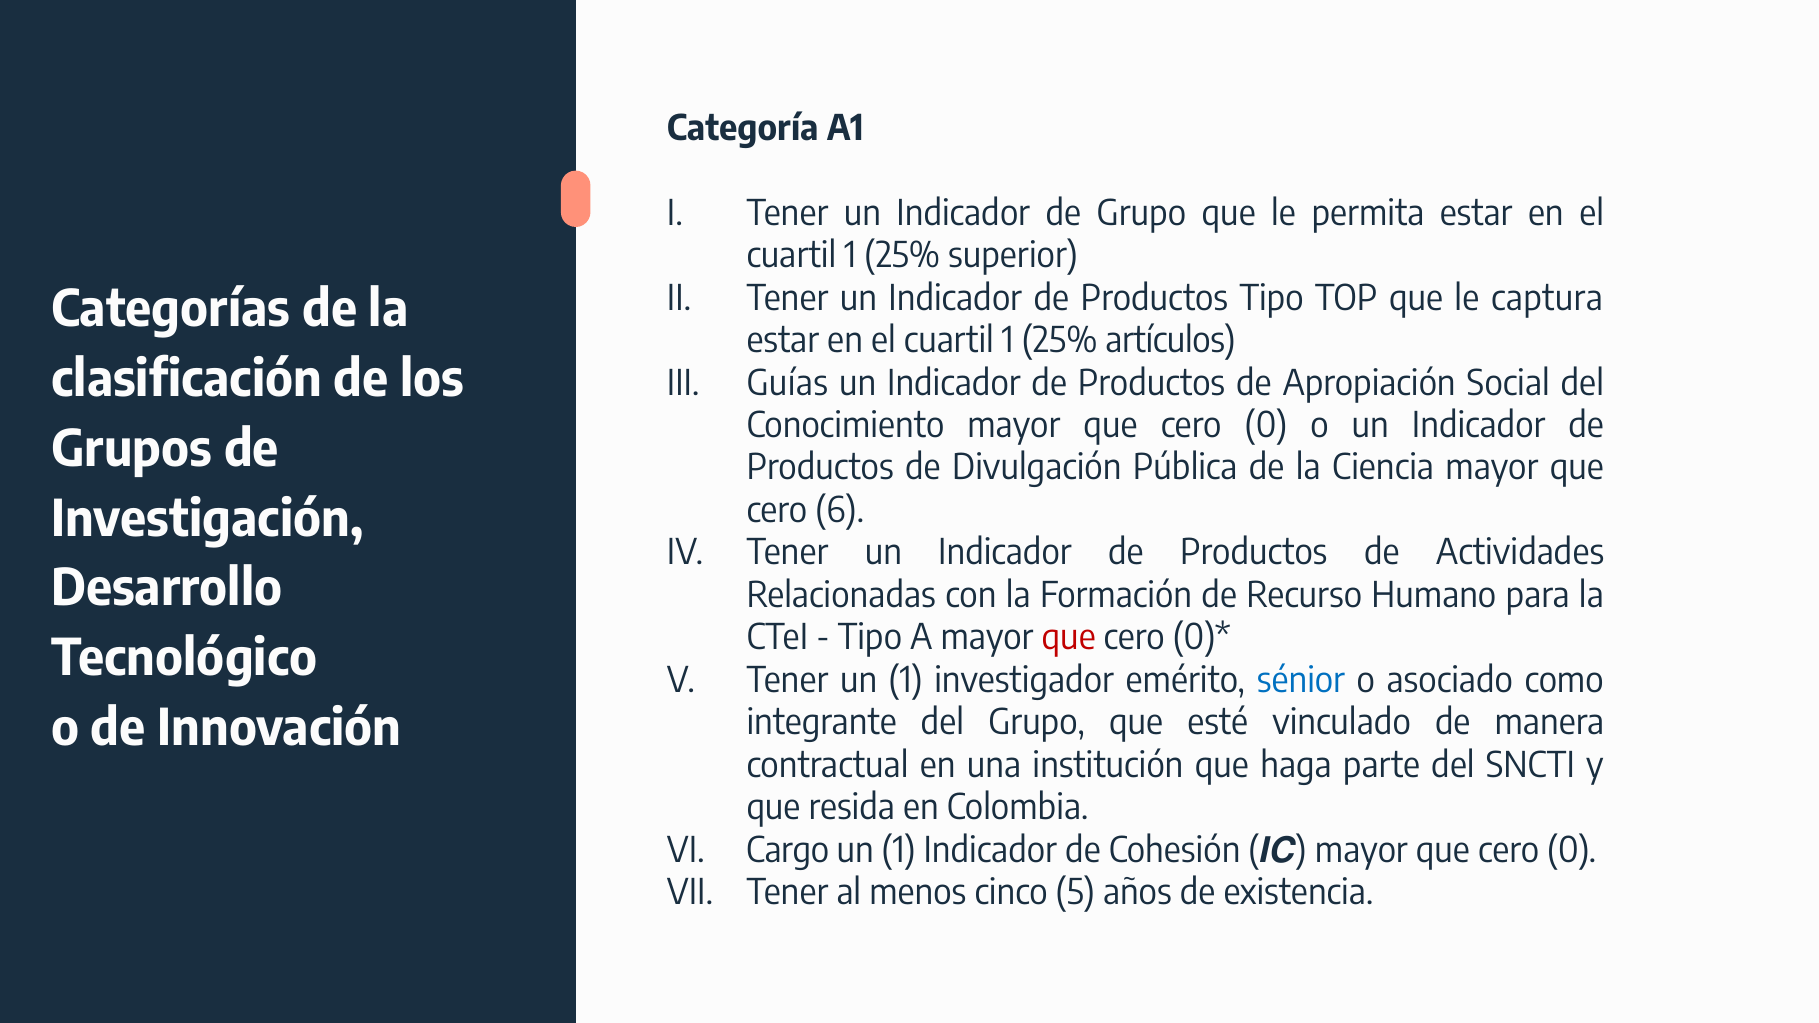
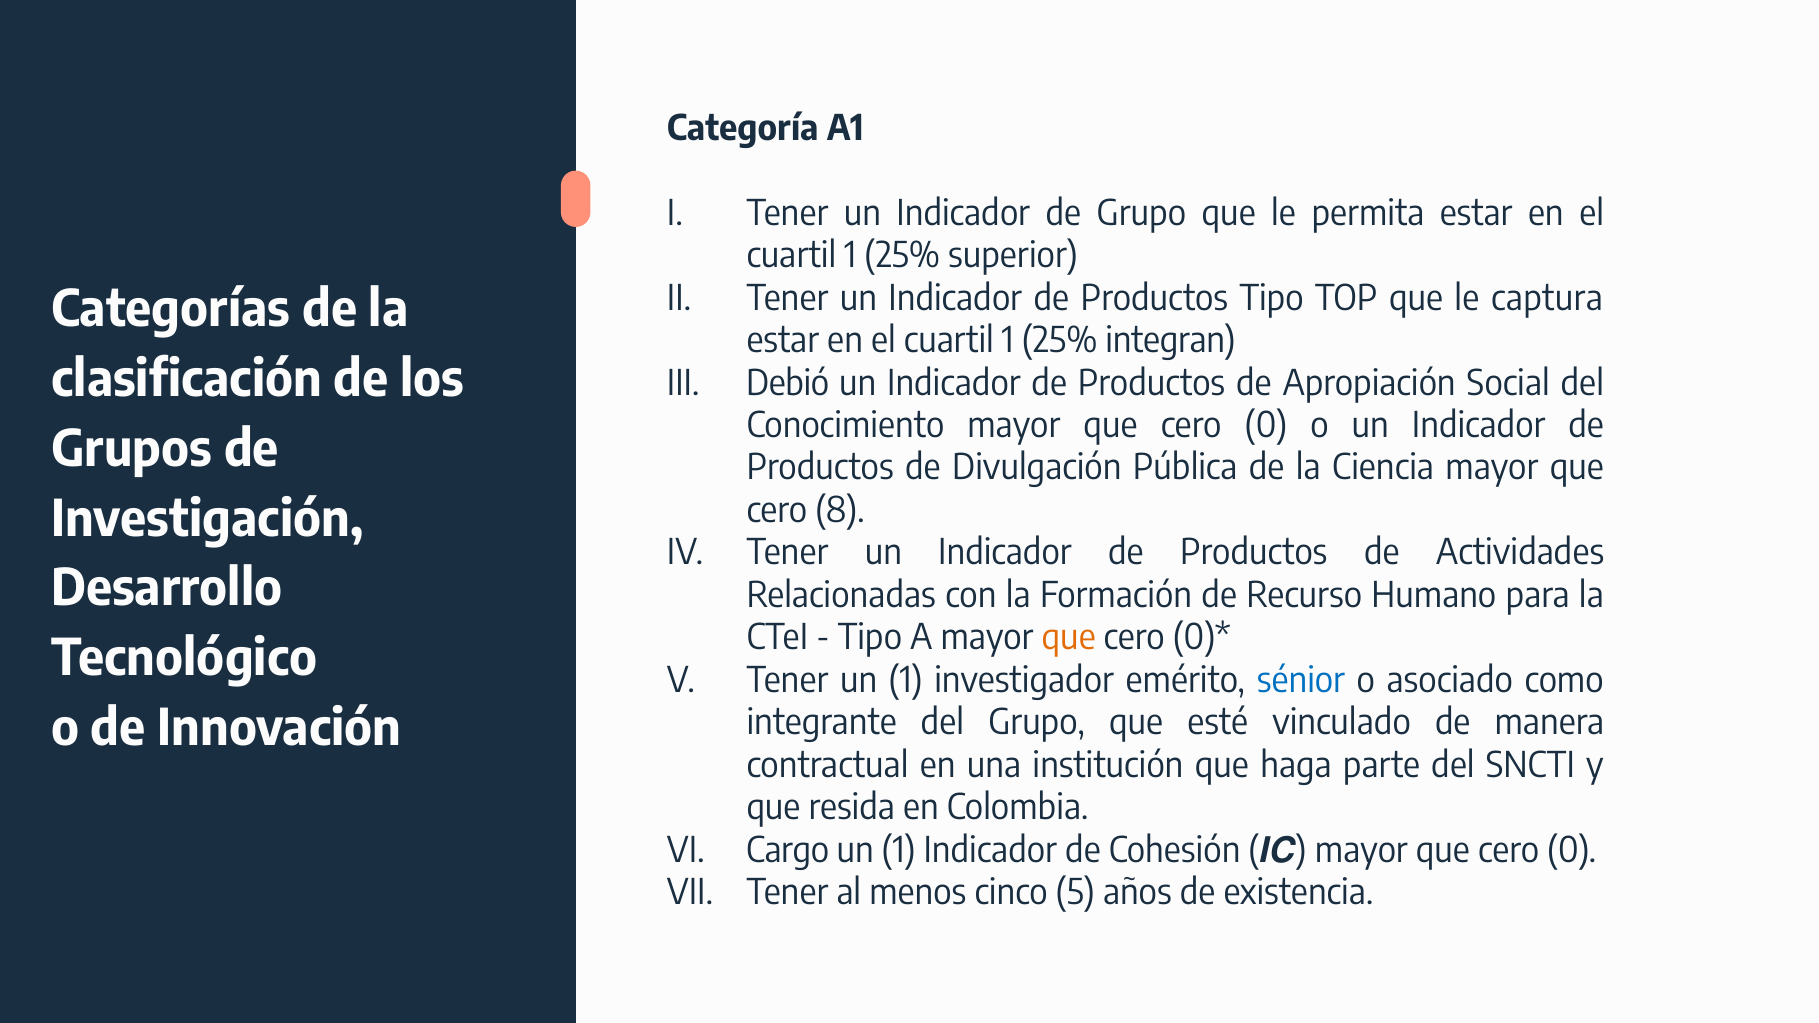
artículos: artículos -> integran
Guías: Guías -> Debió
6: 6 -> 8
que at (1069, 638) colour: red -> orange
